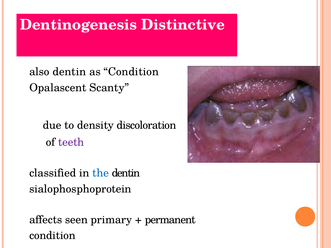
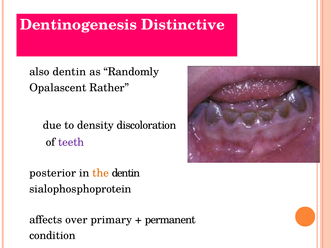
as Condition: Condition -> Randomly
Scanty: Scanty -> Rather
classified: classified -> posterior
the colour: blue -> orange
seen: seen -> over
